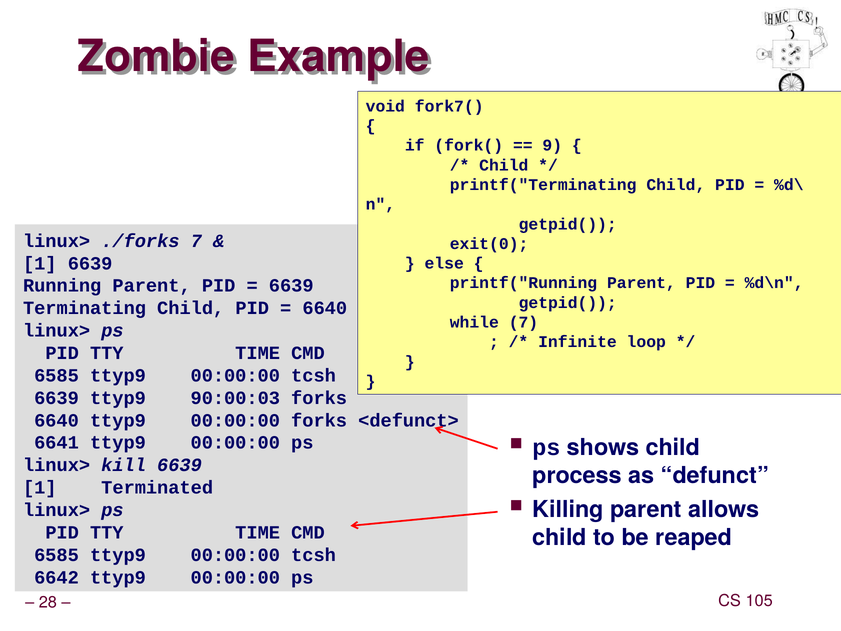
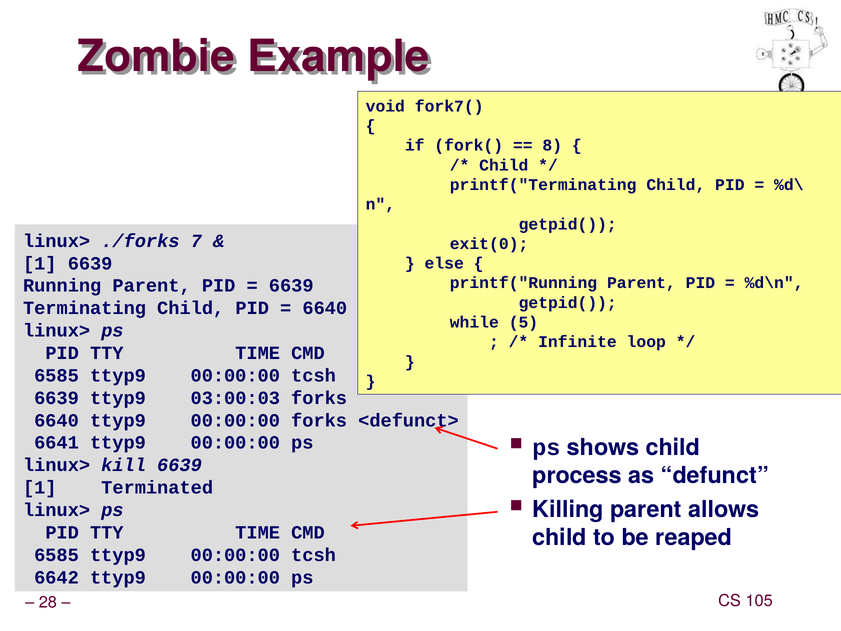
9: 9 -> 8
while 7: 7 -> 5
90:00:03: 90:00:03 -> 03:00:03
